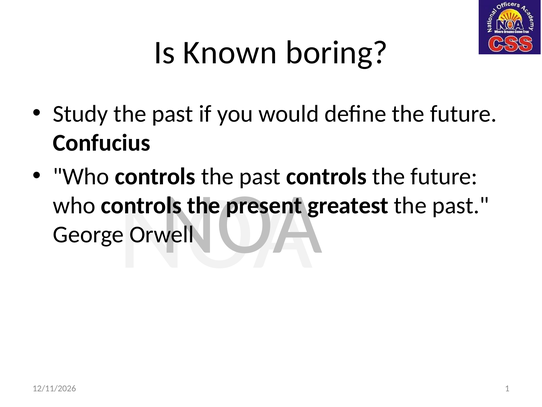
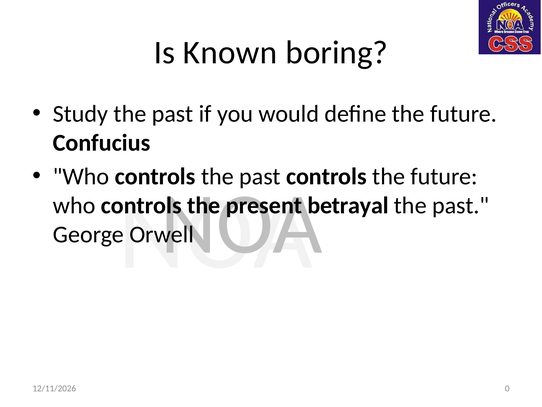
greatest: greatest -> betrayal
1: 1 -> 0
